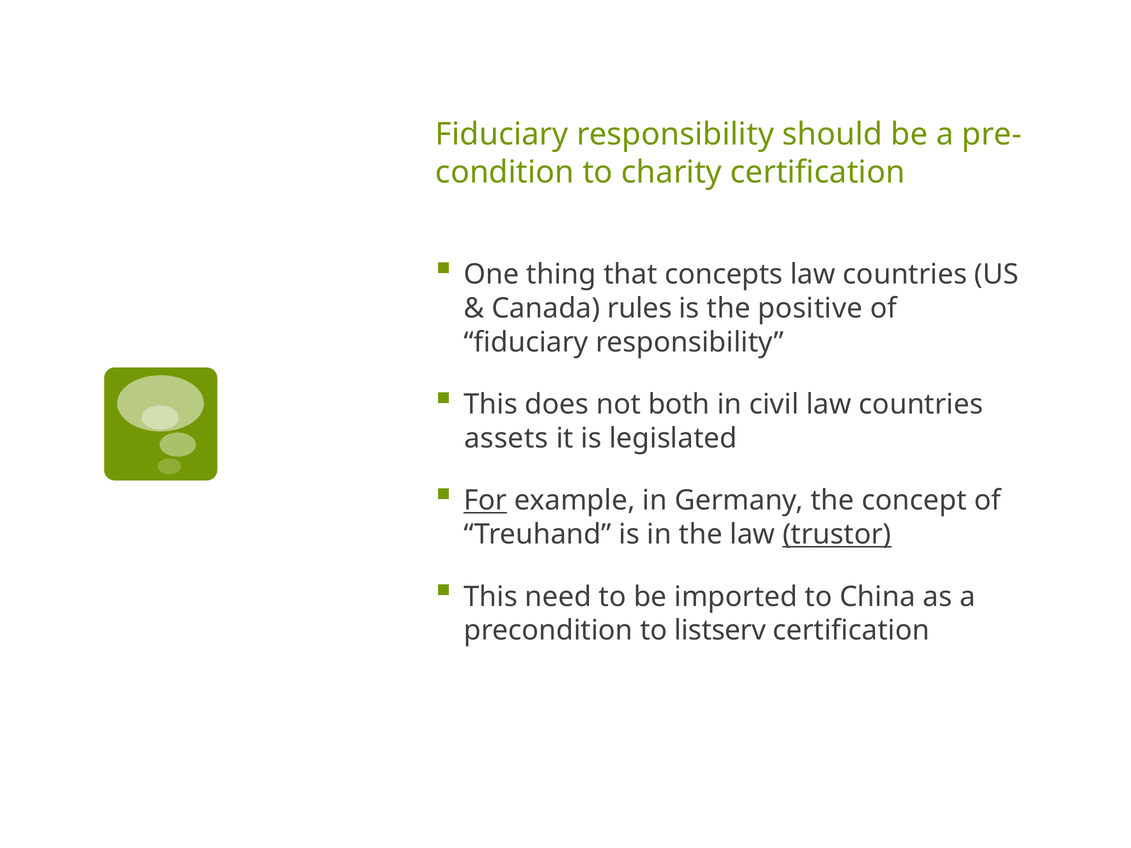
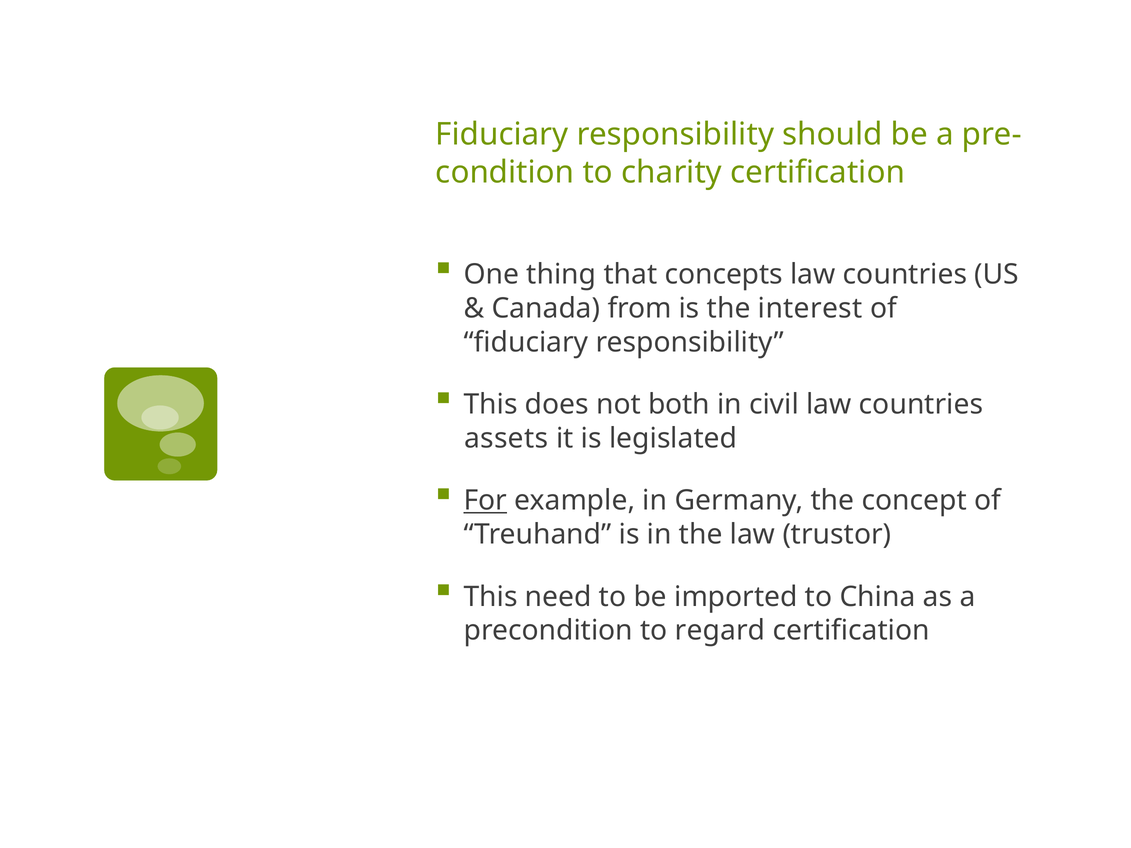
rules: rules -> from
positive: positive -> interest
trustor underline: present -> none
listserv: listserv -> regard
